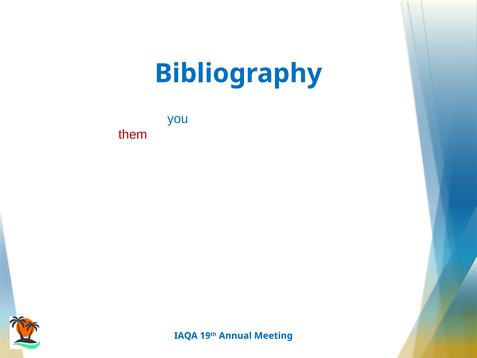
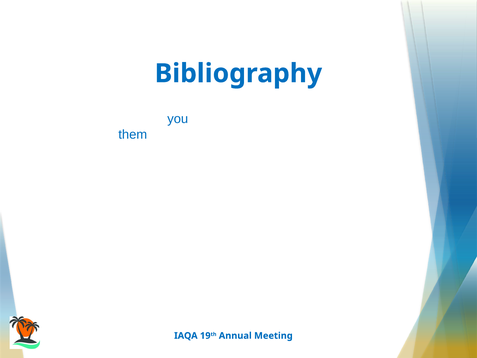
them colour: red -> blue
